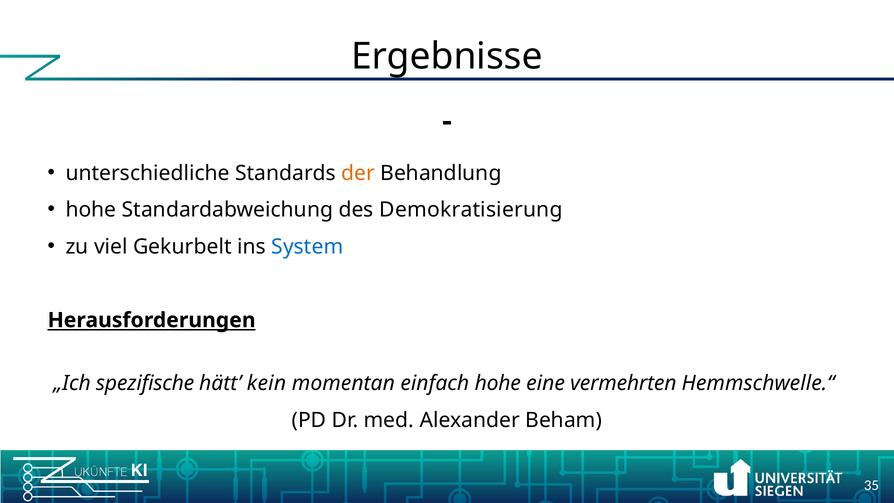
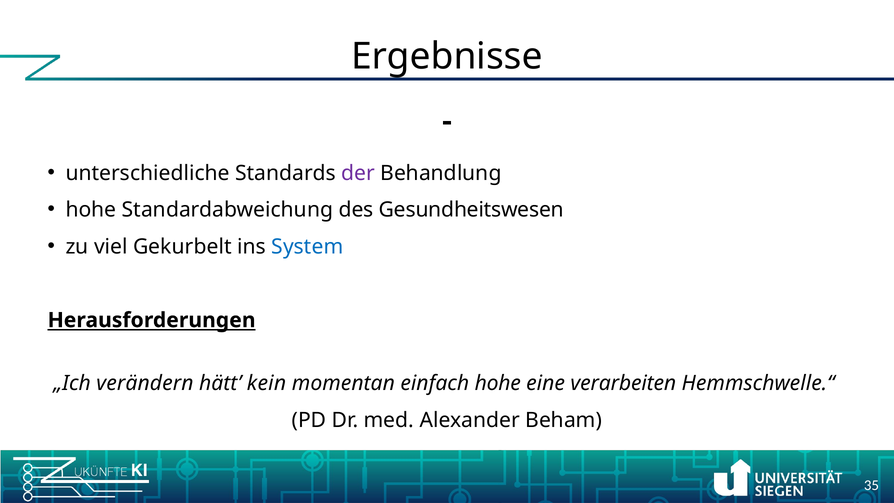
der colour: orange -> purple
Demokratisierung: Demokratisierung -> Gesundheitswesen
spezifische: spezifische -> verändern
vermehrten: vermehrten -> verarbeiten
